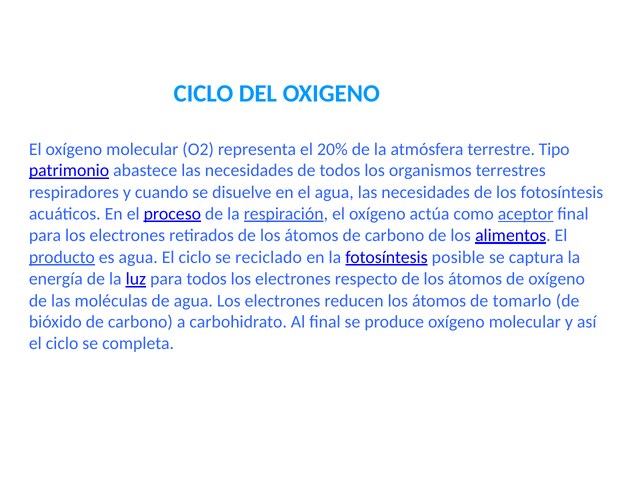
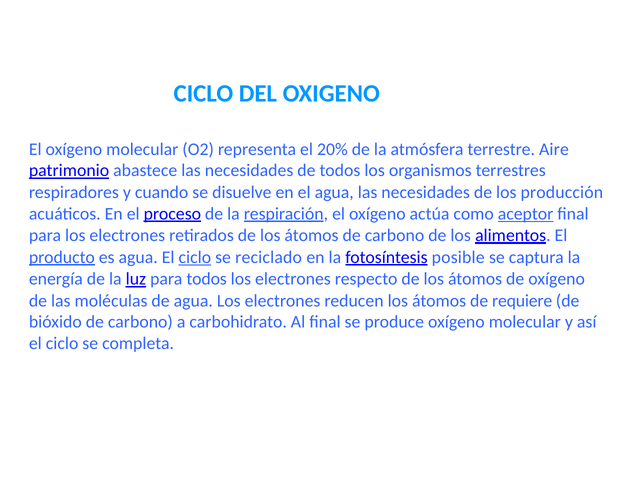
Tipo: Tipo -> Aire
los fotosíntesis: fotosíntesis -> producción
ciclo at (195, 257) underline: none -> present
tomarlo: tomarlo -> requiere
